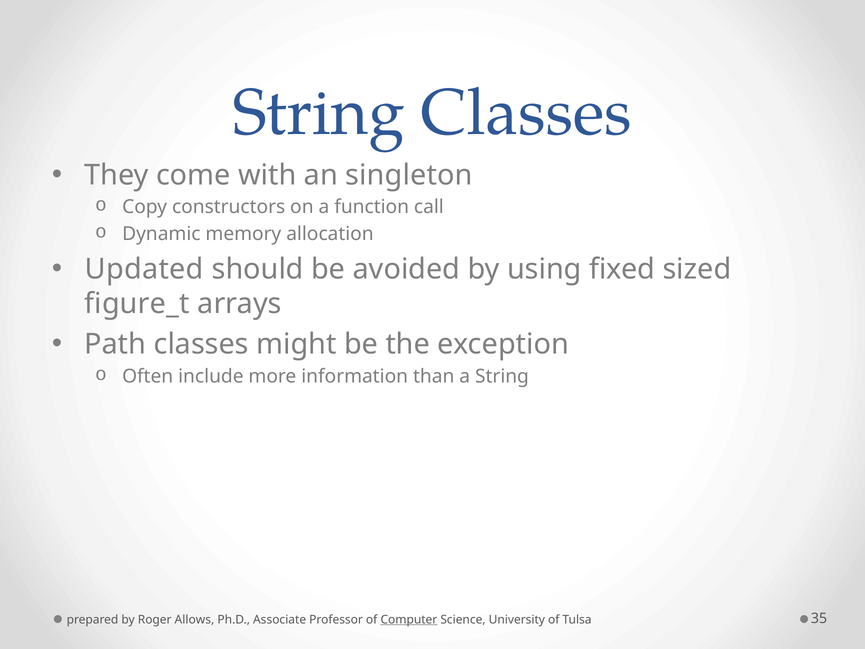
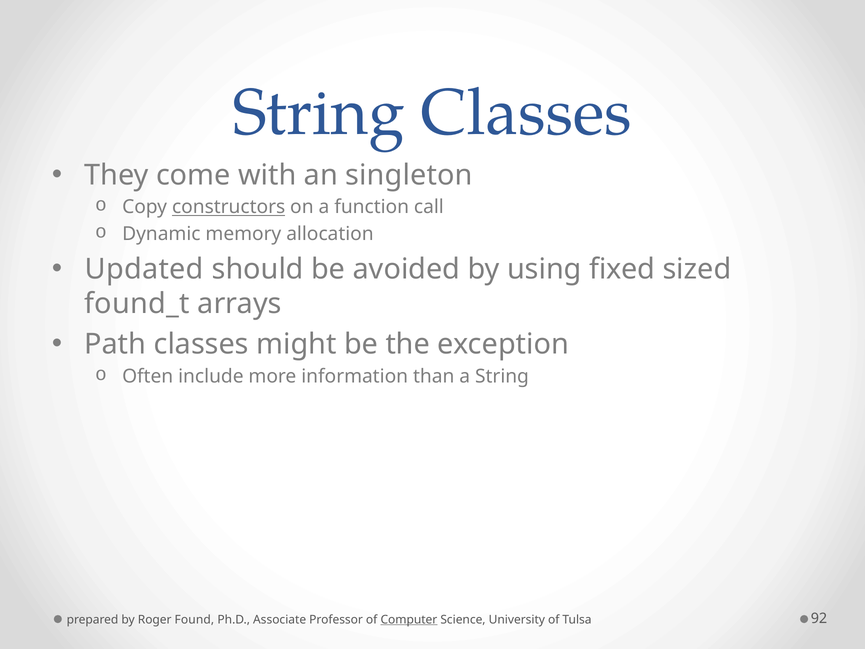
constructors underline: none -> present
figure_t: figure_t -> found_t
Allows: Allows -> Found
35: 35 -> 92
